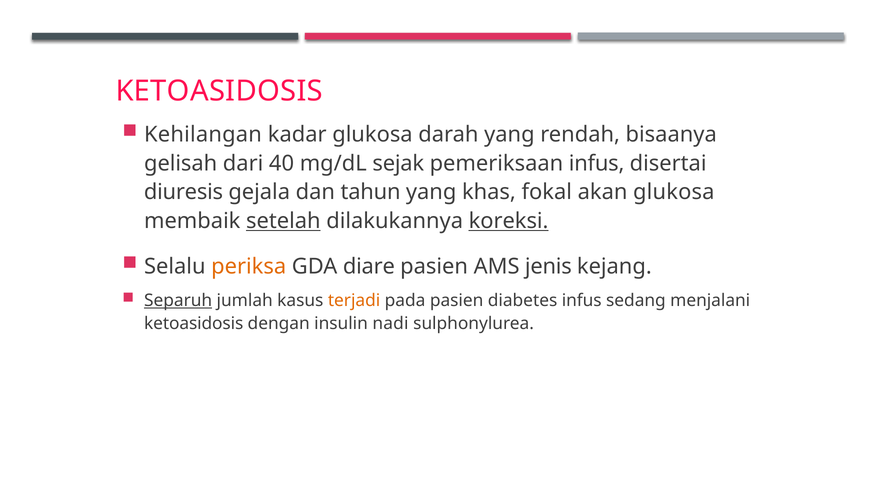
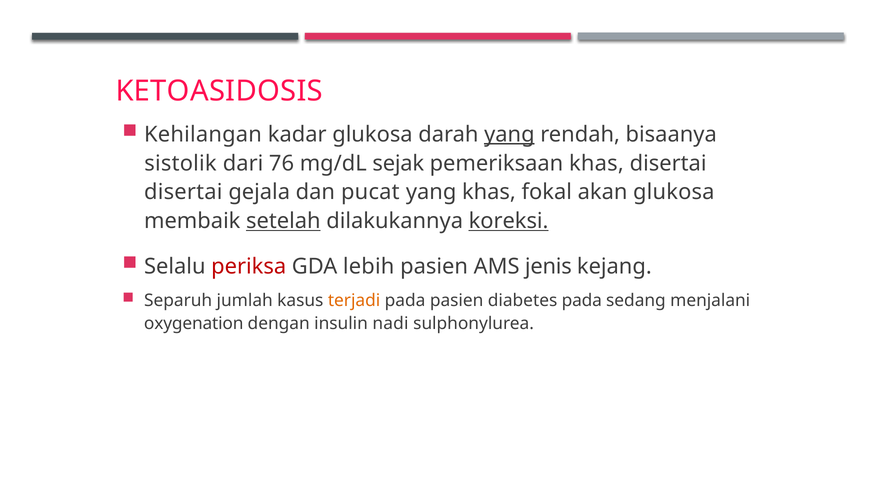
yang at (509, 134) underline: none -> present
gelisah: gelisah -> sistolik
40: 40 -> 76
pemeriksaan infus: infus -> khas
diuresis at (184, 192): diuresis -> disertai
tahun: tahun -> pucat
periksa colour: orange -> red
diare: diare -> lebih
Separuh underline: present -> none
diabetes infus: infus -> pada
ketoasidosis at (194, 323): ketoasidosis -> oxygenation
